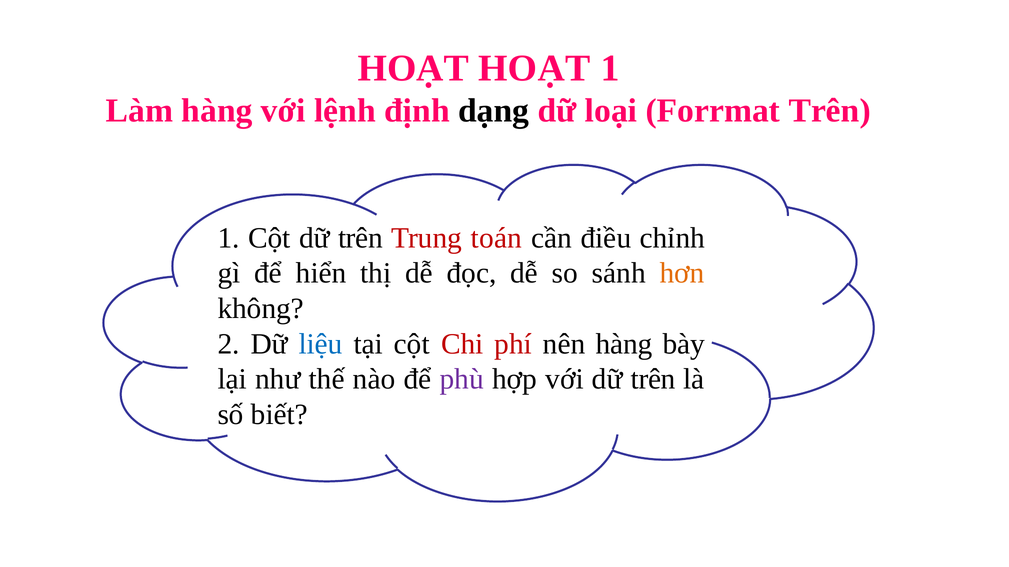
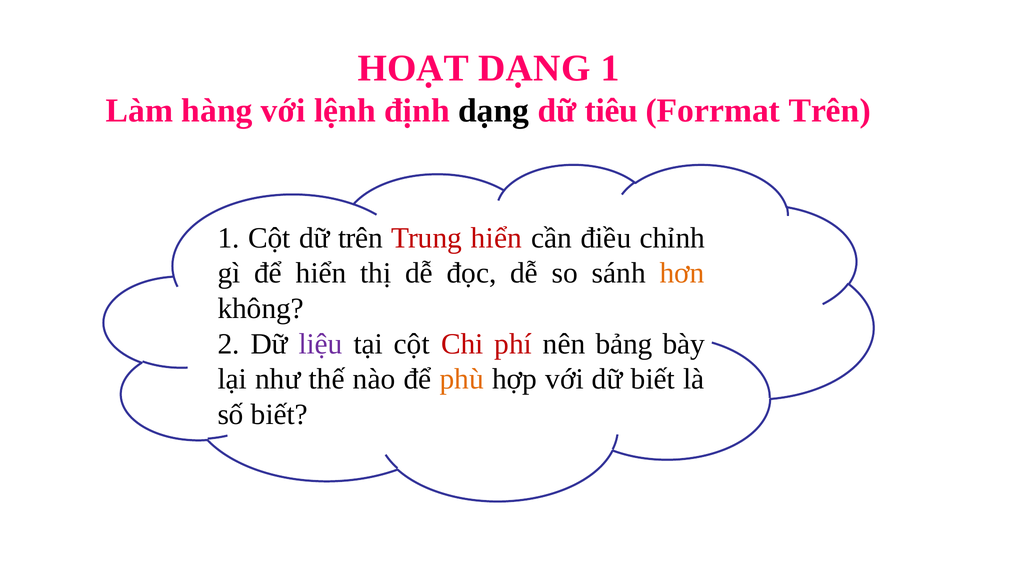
HOẠT HOẠT: HOẠT -> DẠNG
loại: loại -> tiêu
Trung toán: toán -> hiển
liệu colour: blue -> purple
nên hàng: hàng -> bảng
phù colour: purple -> orange
với dữ trên: trên -> biết
